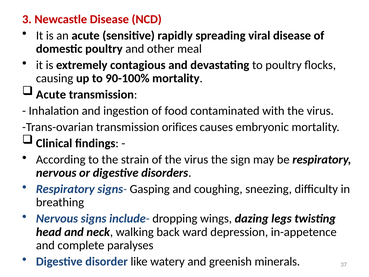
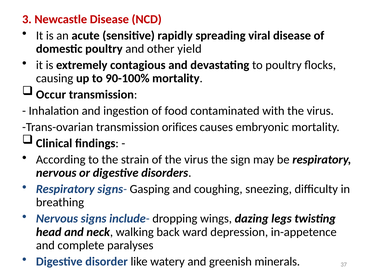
meal: meal -> yield
Acute at (51, 95): Acute -> Occur
